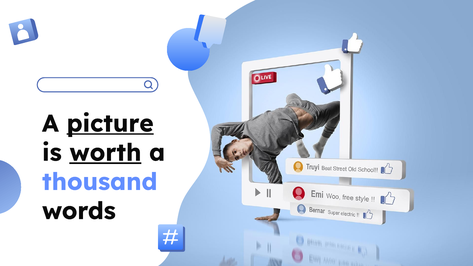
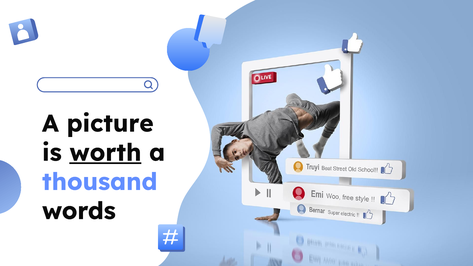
picture underline: present -> none
